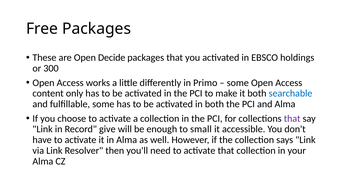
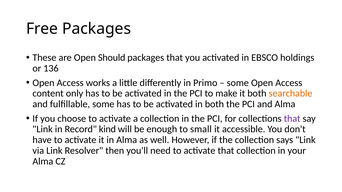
Decide: Decide -> Should
300: 300 -> 136
searchable colour: blue -> orange
give: give -> kind
